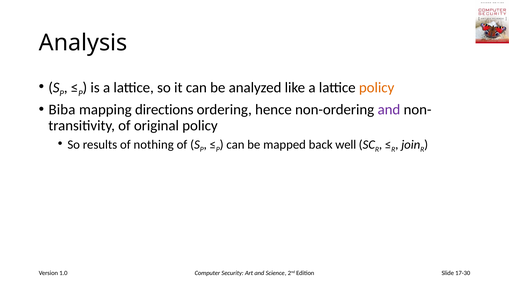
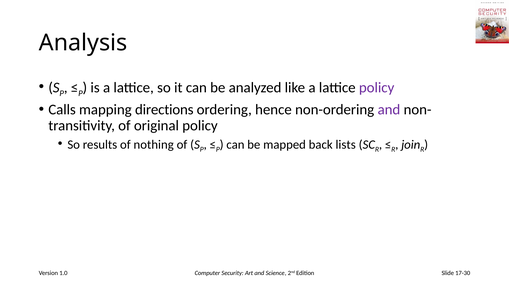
policy at (377, 88) colour: orange -> purple
Biba: Biba -> Calls
well: well -> lists
